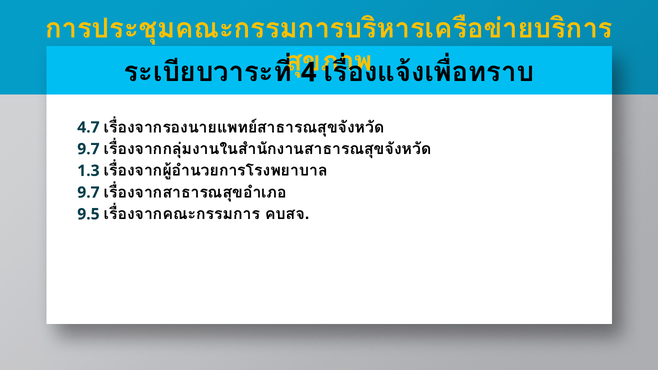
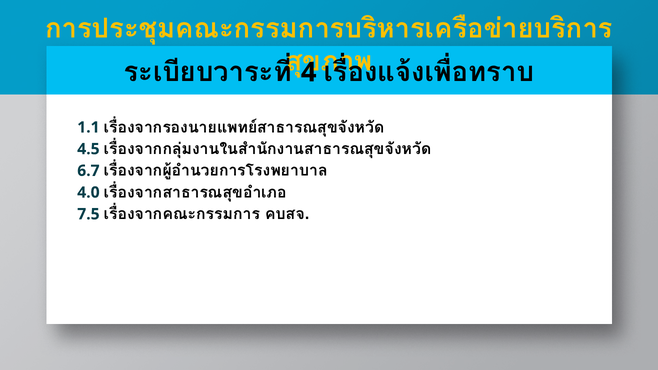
4.7: 4.7 -> 1.1
9.7 at (88, 149): 9.7 -> 4.5
1.3: 1.3 -> 6.7
9.7 at (88, 193): 9.7 -> 4.0
9.5: 9.5 -> 7.5
